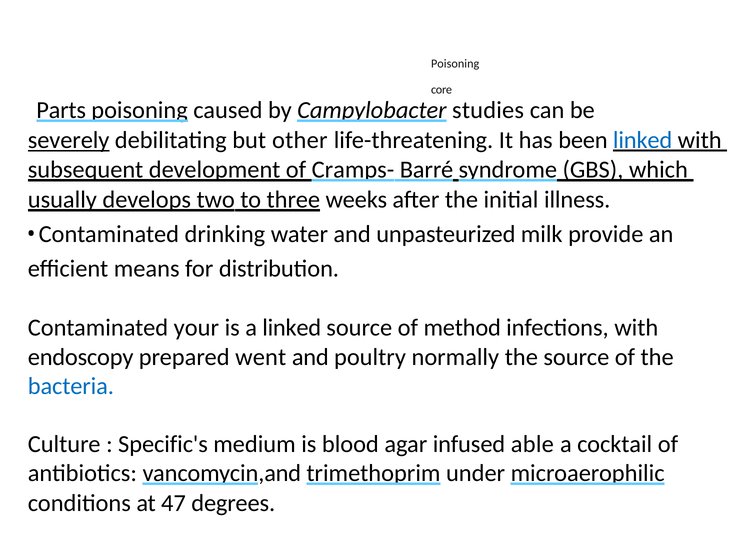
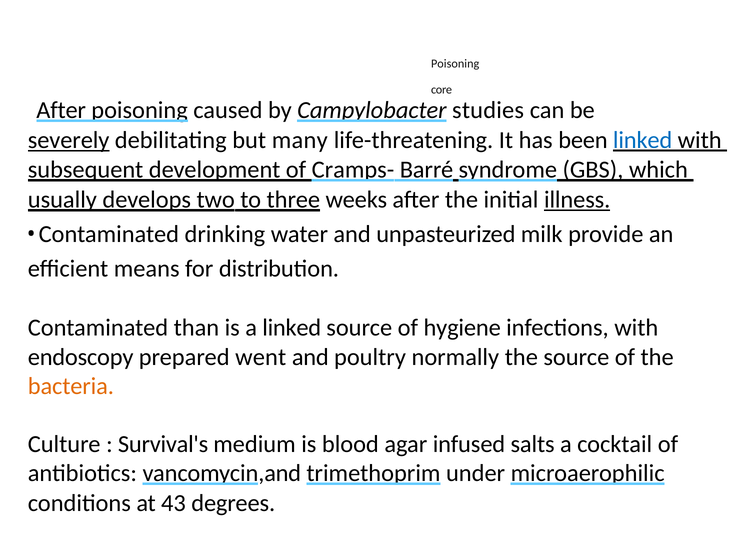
Parts at (61, 110): Parts -> After
other: other -> many
illness underline: none -> present
your: your -> than
method: method -> hygiene
bacteria colour: blue -> orange
Specific's: Specific's -> Survival's
able: able -> salts
47: 47 -> 43
